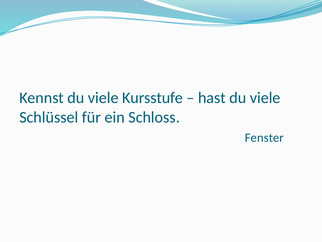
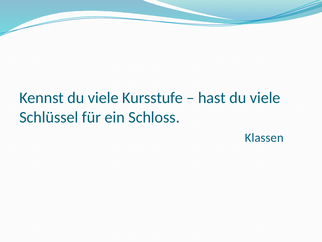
Fenster: Fenster -> Klassen
